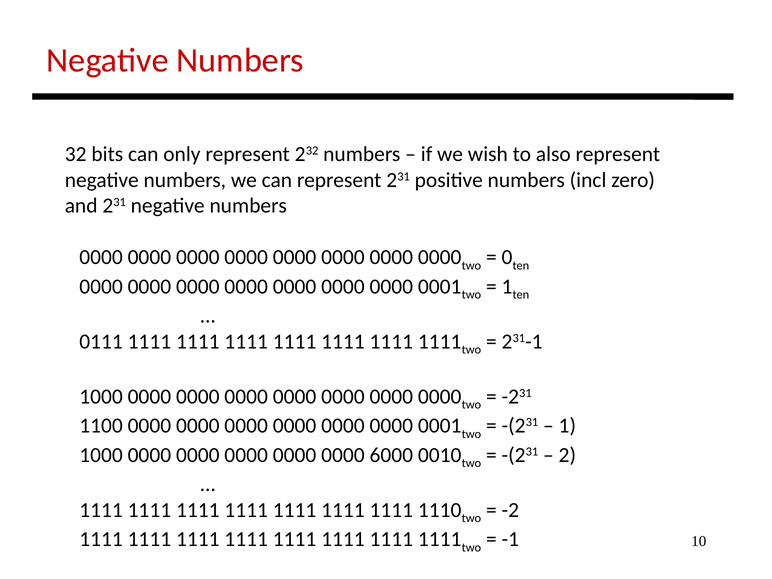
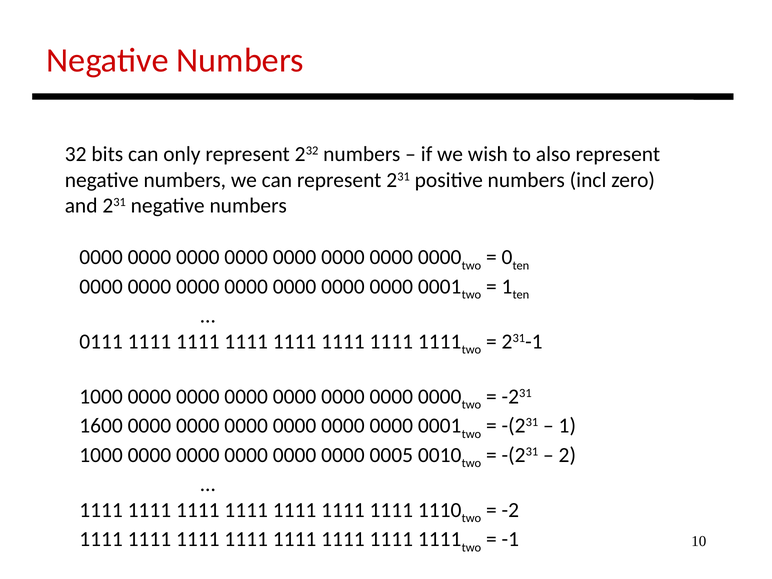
1100: 1100 -> 1600
6000: 6000 -> 0005
